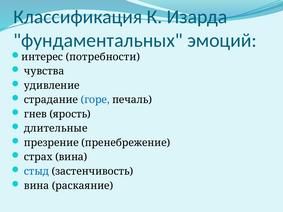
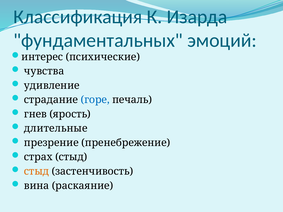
потребности: потребности -> психические
страх вина: вина -> стыд
стыд at (37, 172) colour: blue -> orange
